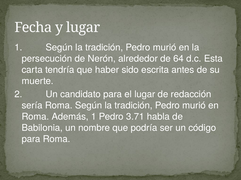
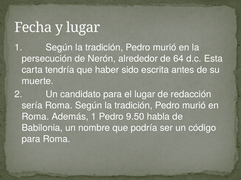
3.71: 3.71 -> 9.50
